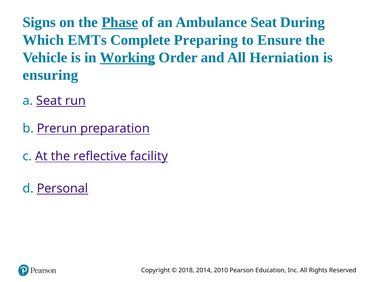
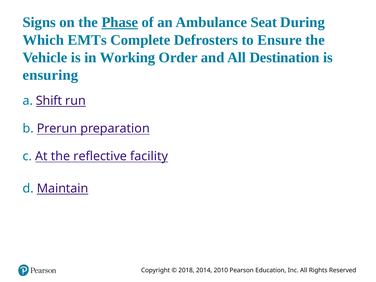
Preparing: Preparing -> Defrosters
Working underline: present -> none
Herniation: Herniation -> Destination
a Seat: Seat -> Shift
Personal: Personal -> Maintain
